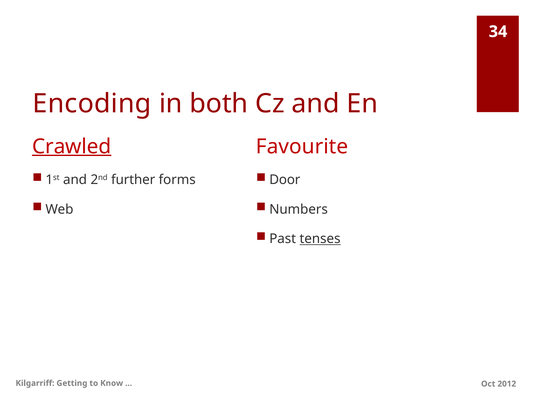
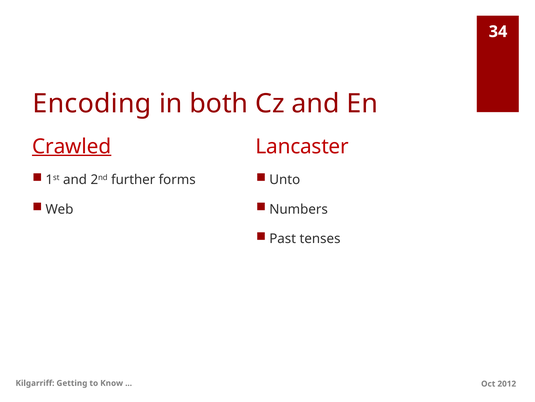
Favourite: Favourite -> Lancaster
Door: Door -> Unto
tenses underline: present -> none
